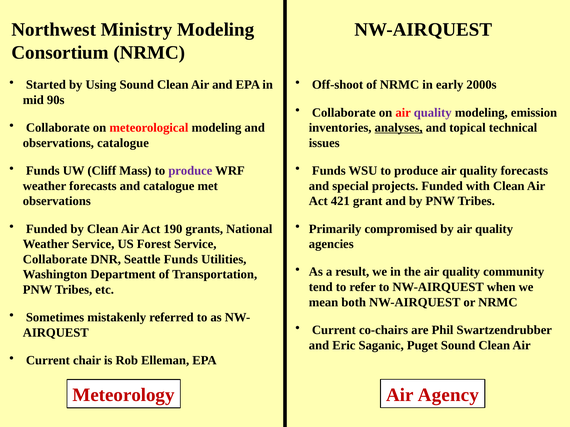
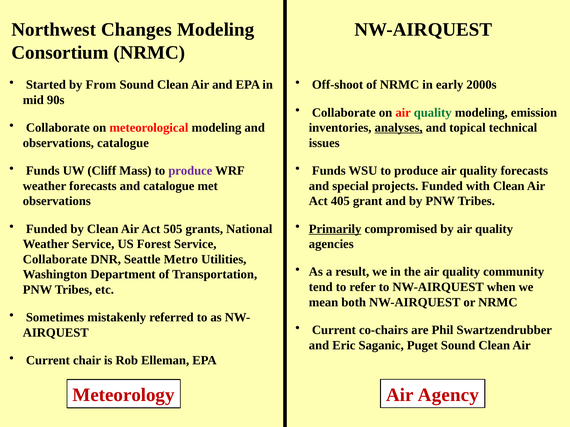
Ministry: Ministry -> Changes
Using: Using -> From
quality at (433, 113) colour: purple -> green
421: 421 -> 405
Primarily underline: none -> present
190: 190 -> 505
Seattle Funds: Funds -> Metro
